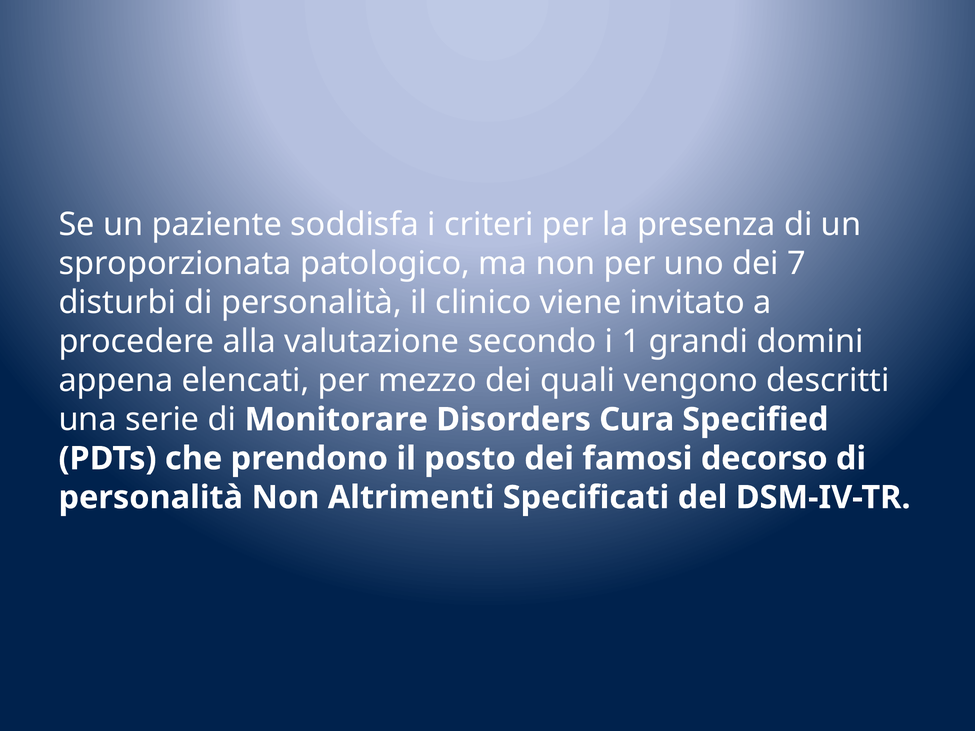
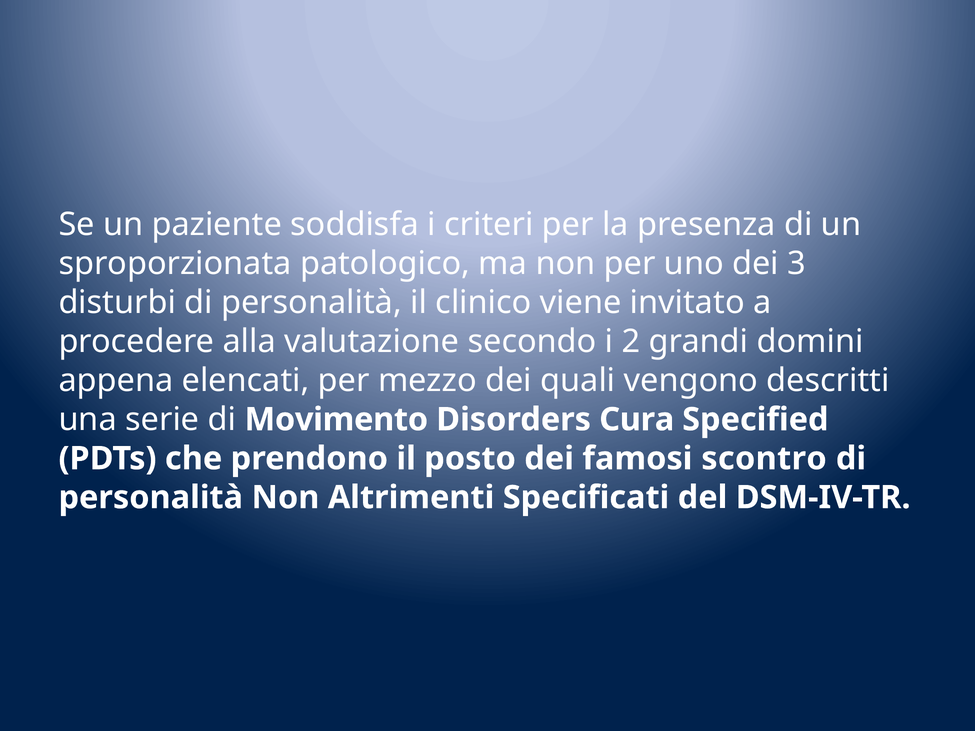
7: 7 -> 3
1: 1 -> 2
Monitorare: Monitorare -> Movimento
decorso: decorso -> scontro
